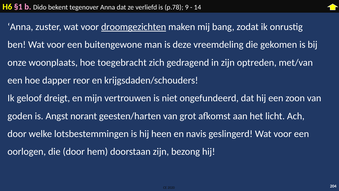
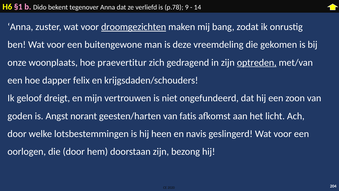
toegebracht: toegebracht -> praevertitur
optreden underline: none -> present
reor: reor -> felix
grot: grot -> fatis
